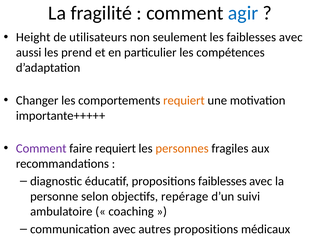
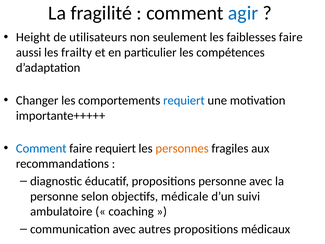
les faiblesses avec: avec -> faire
prend: prend -> frailty
requiert at (184, 100) colour: orange -> blue
Comment at (41, 148) colour: purple -> blue
propositions faiblesses: faiblesses -> personne
repérage: repérage -> médicale
